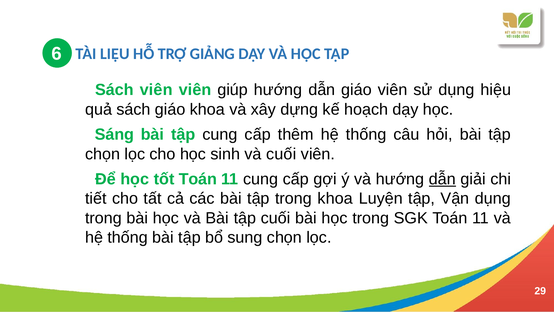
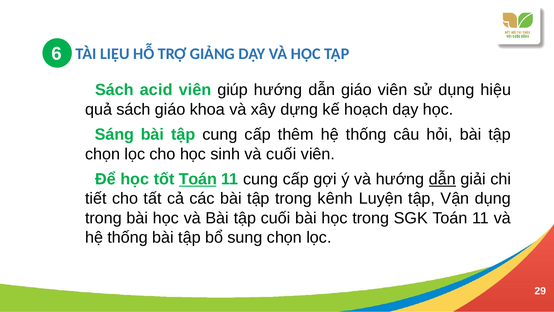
Sách viên: viên -> acid
Toán at (198, 179) underline: none -> present
trong khoa: khoa -> kênh
